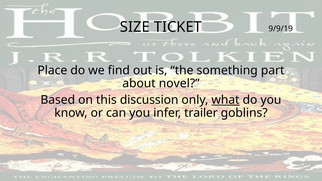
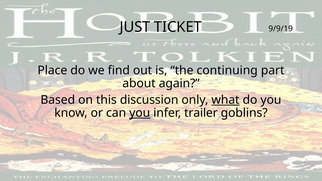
SIZE: SIZE -> JUST
something: something -> continuing
novel: novel -> again
you at (140, 113) underline: none -> present
